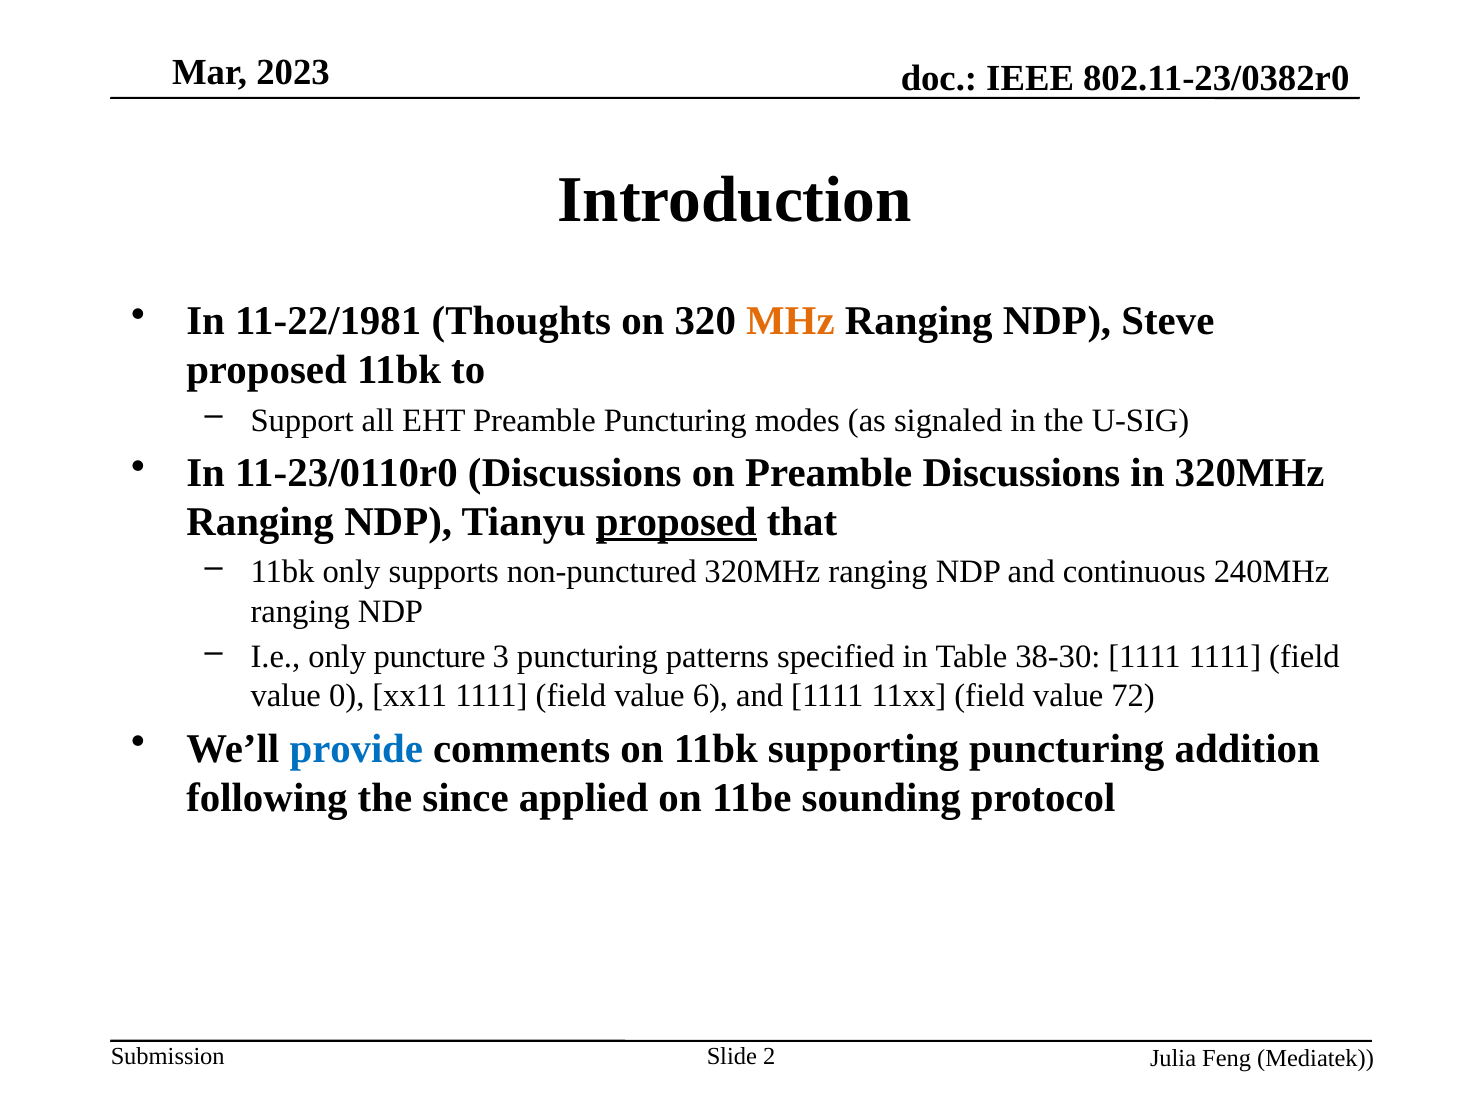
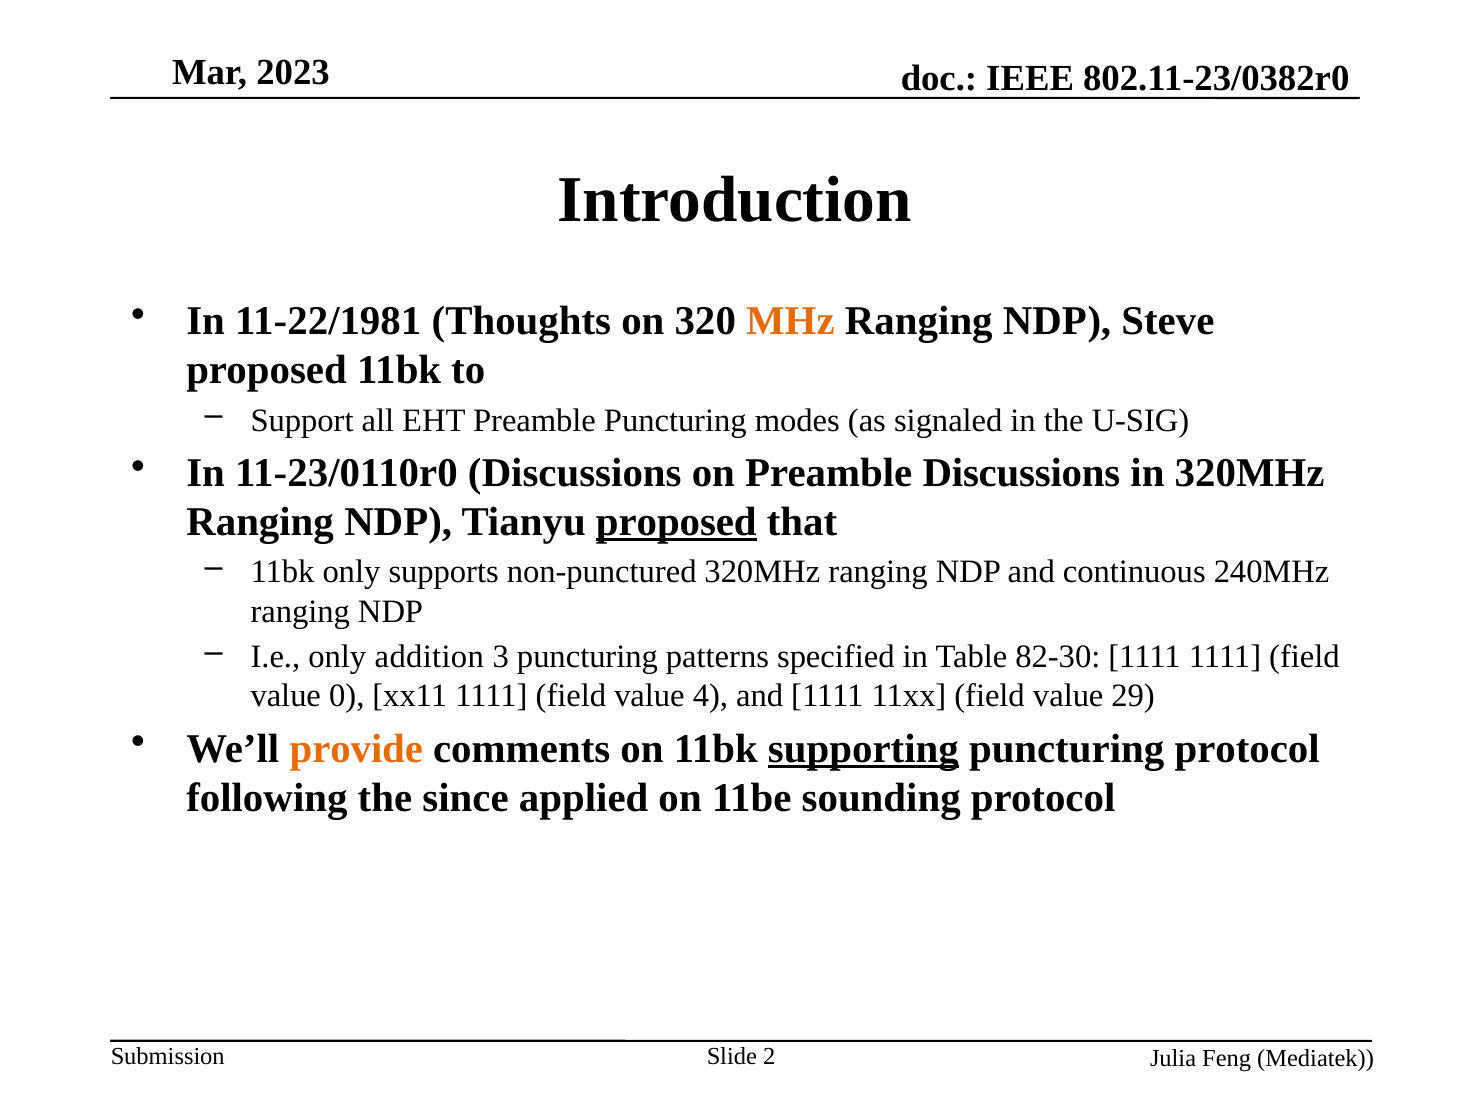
puncture: puncture -> addition
38-30: 38-30 -> 82-30
6: 6 -> 4
72: 72 -> 29
provide colour: blue -> orange
supporting underline: none -> present
puncturing addition: addition -> protocol
